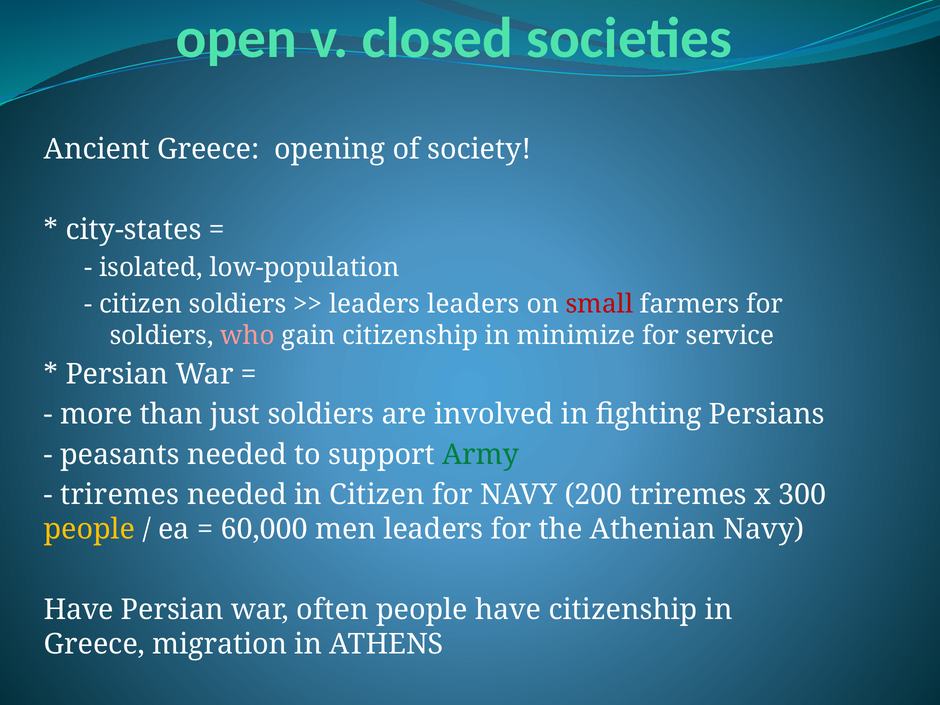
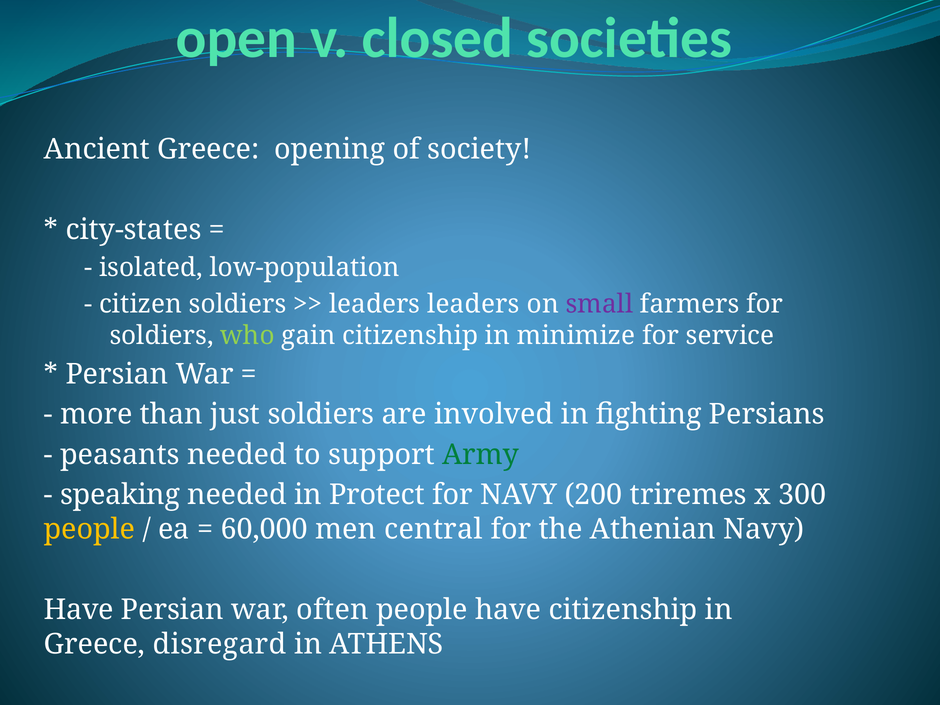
small colour: red -> purple
who colour: pink -> light green
triremes at (120, 495): triremes -> speaking
in Citizen: Citizen -> Protect
men leaders: leaders -> central
migration: migration -> disregard
